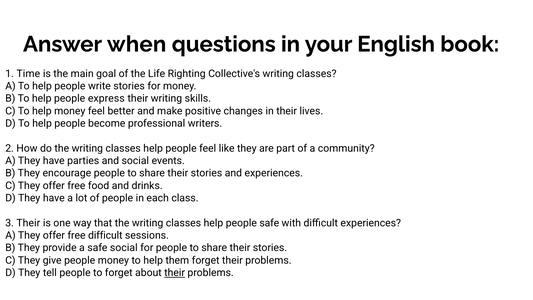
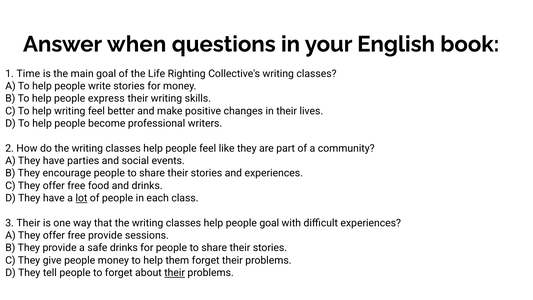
help money: money -> writing
lot underline: none -> present
people safe: safe -> goal
free difficult: difficult -> provide
safe social: social -> drinks
